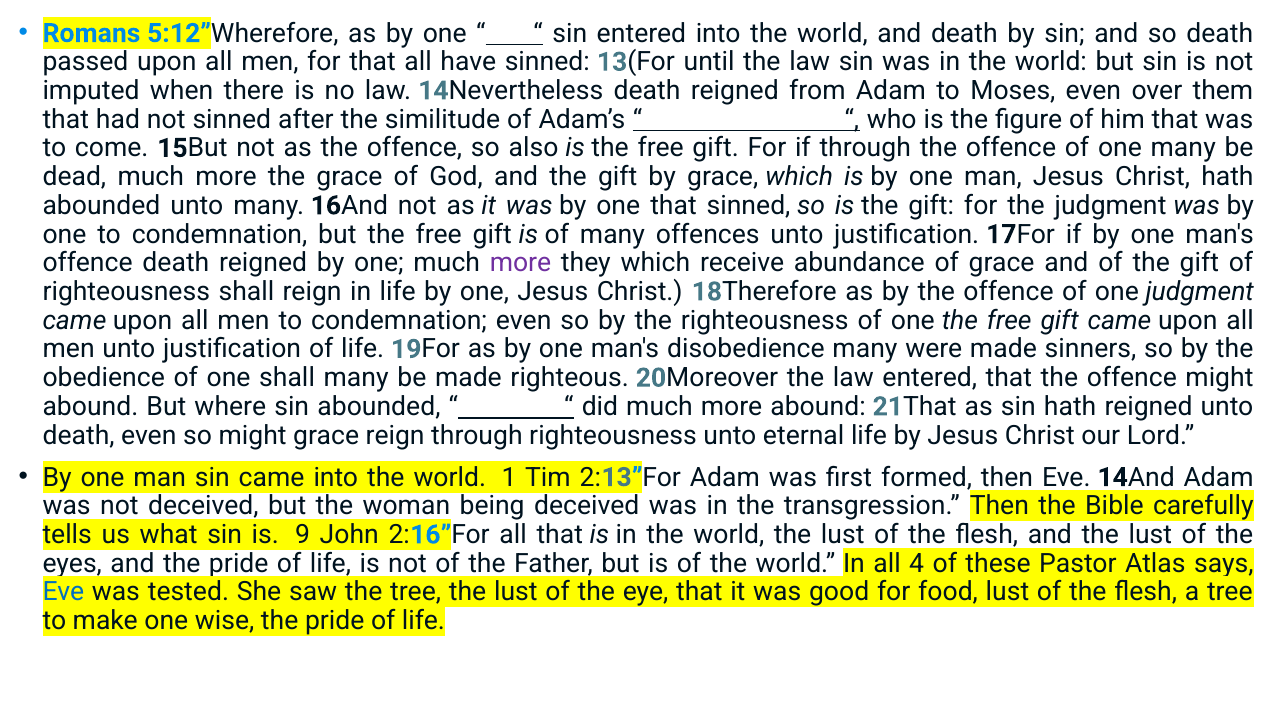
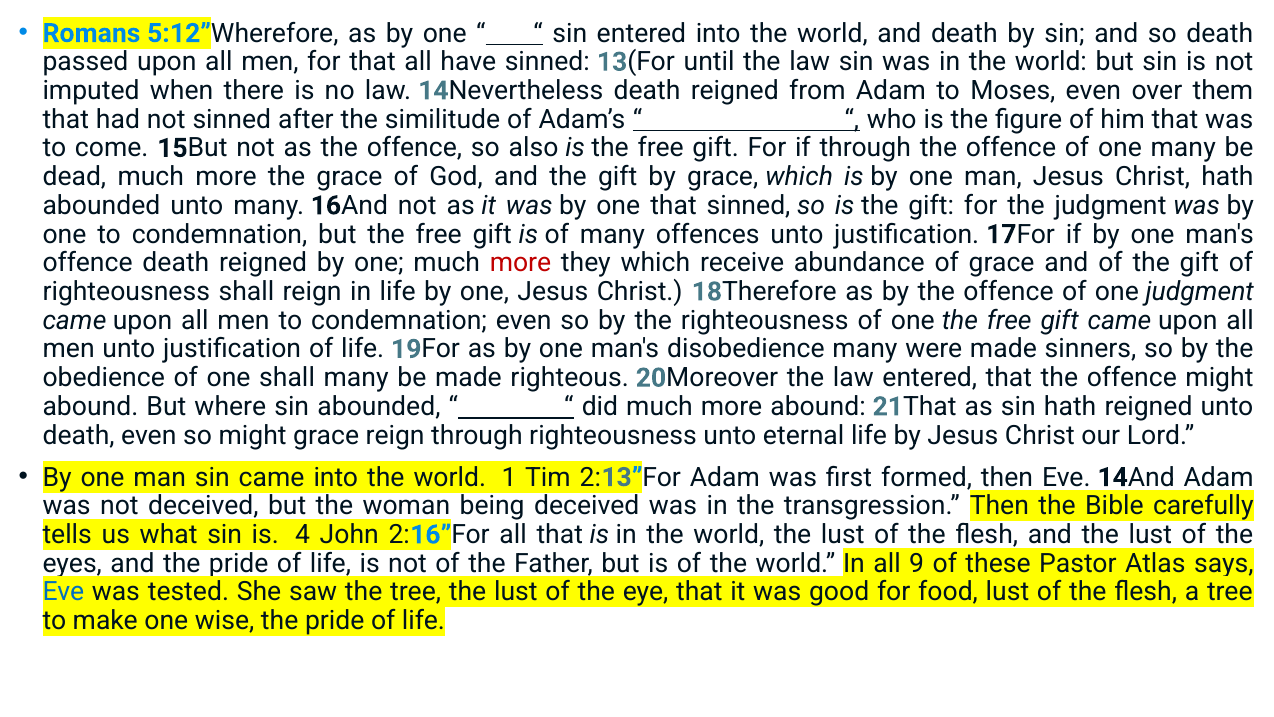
more at (520, 263) colour: purple -> red
9: 9 -> 4
4: 4 -> 9
